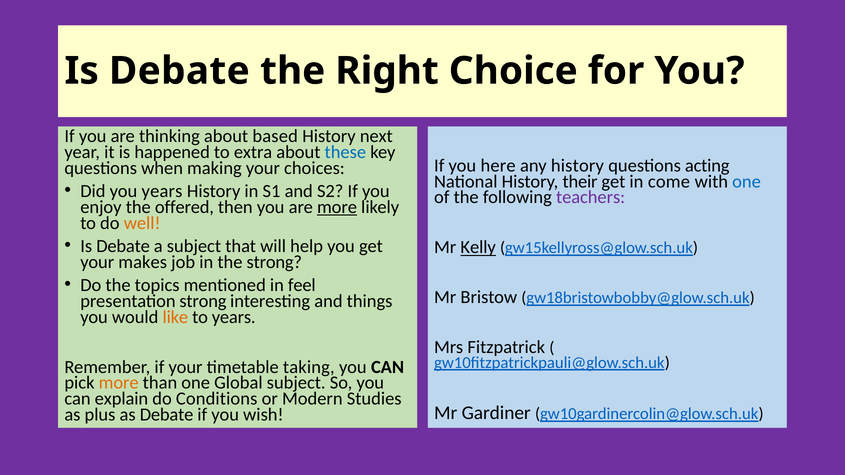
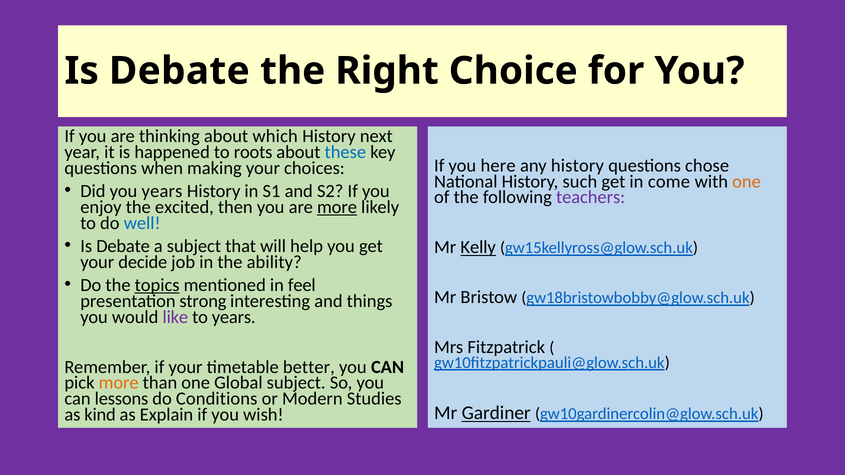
based: based -> which
extra: extra -> roots
acting: acting -> chose
their: their -> such
one at (747, 182) colour: blue -> orange
offered: offered -> excited
well colour: orange -> blue
makes: makes -> decide
the strong: strong -> ability
topics underline: none -> present
like colour: orange -> purple
taking: taking -> better
explain: explain -> lessons
Gardiner underline: none -> present
plus: plus -> kind
as Debate: Debate -> Explain
